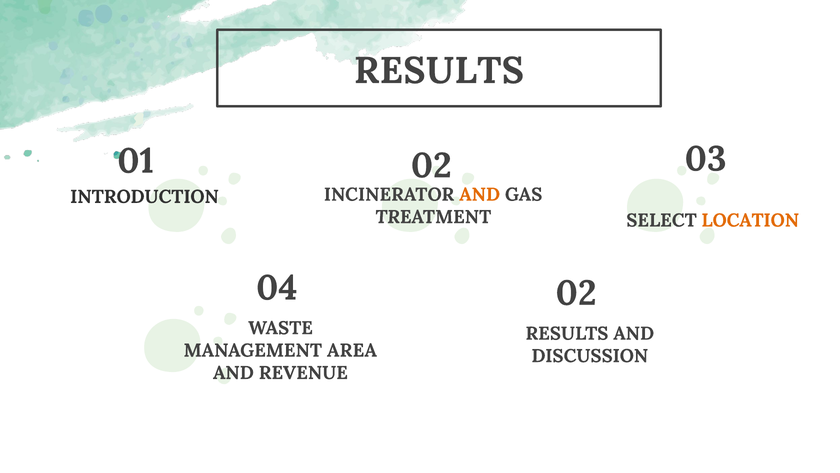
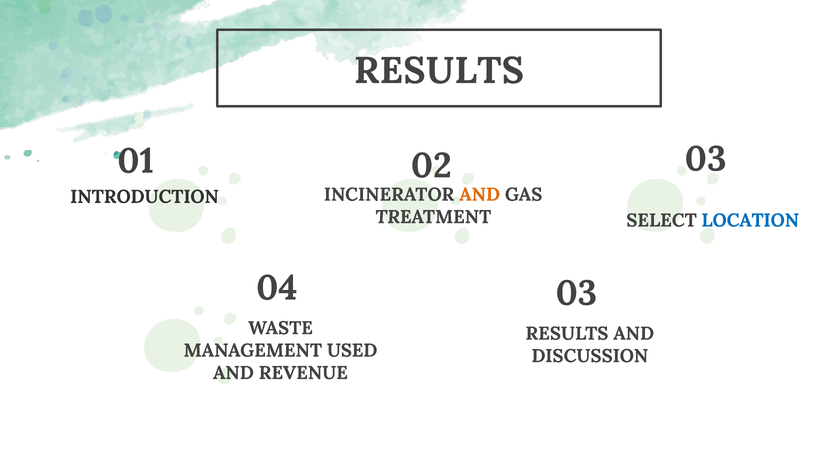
LOCATION colour: orange -> blue
04 02: 02 -> 03
AREA: AREA -> USED
